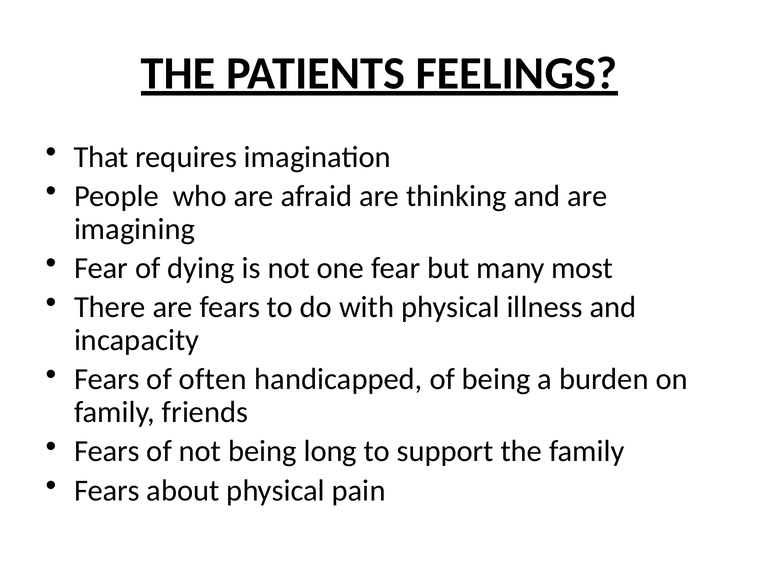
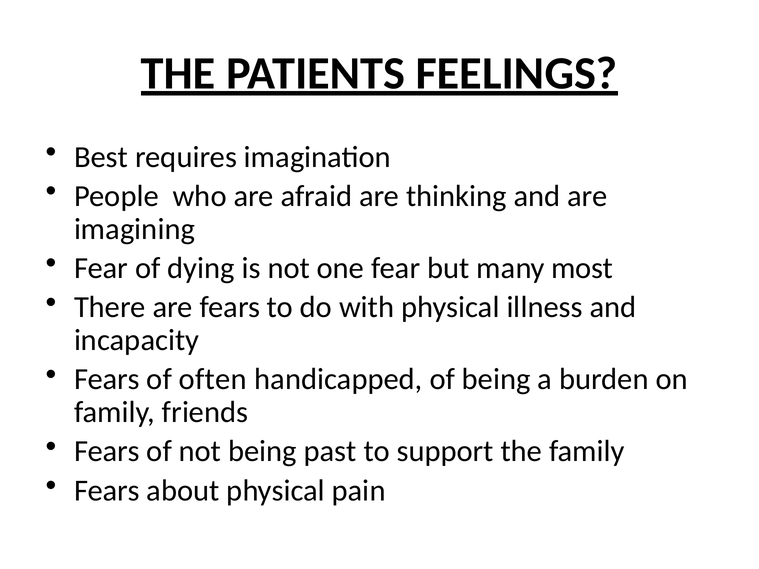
That: That -> Best
long: long -> past
